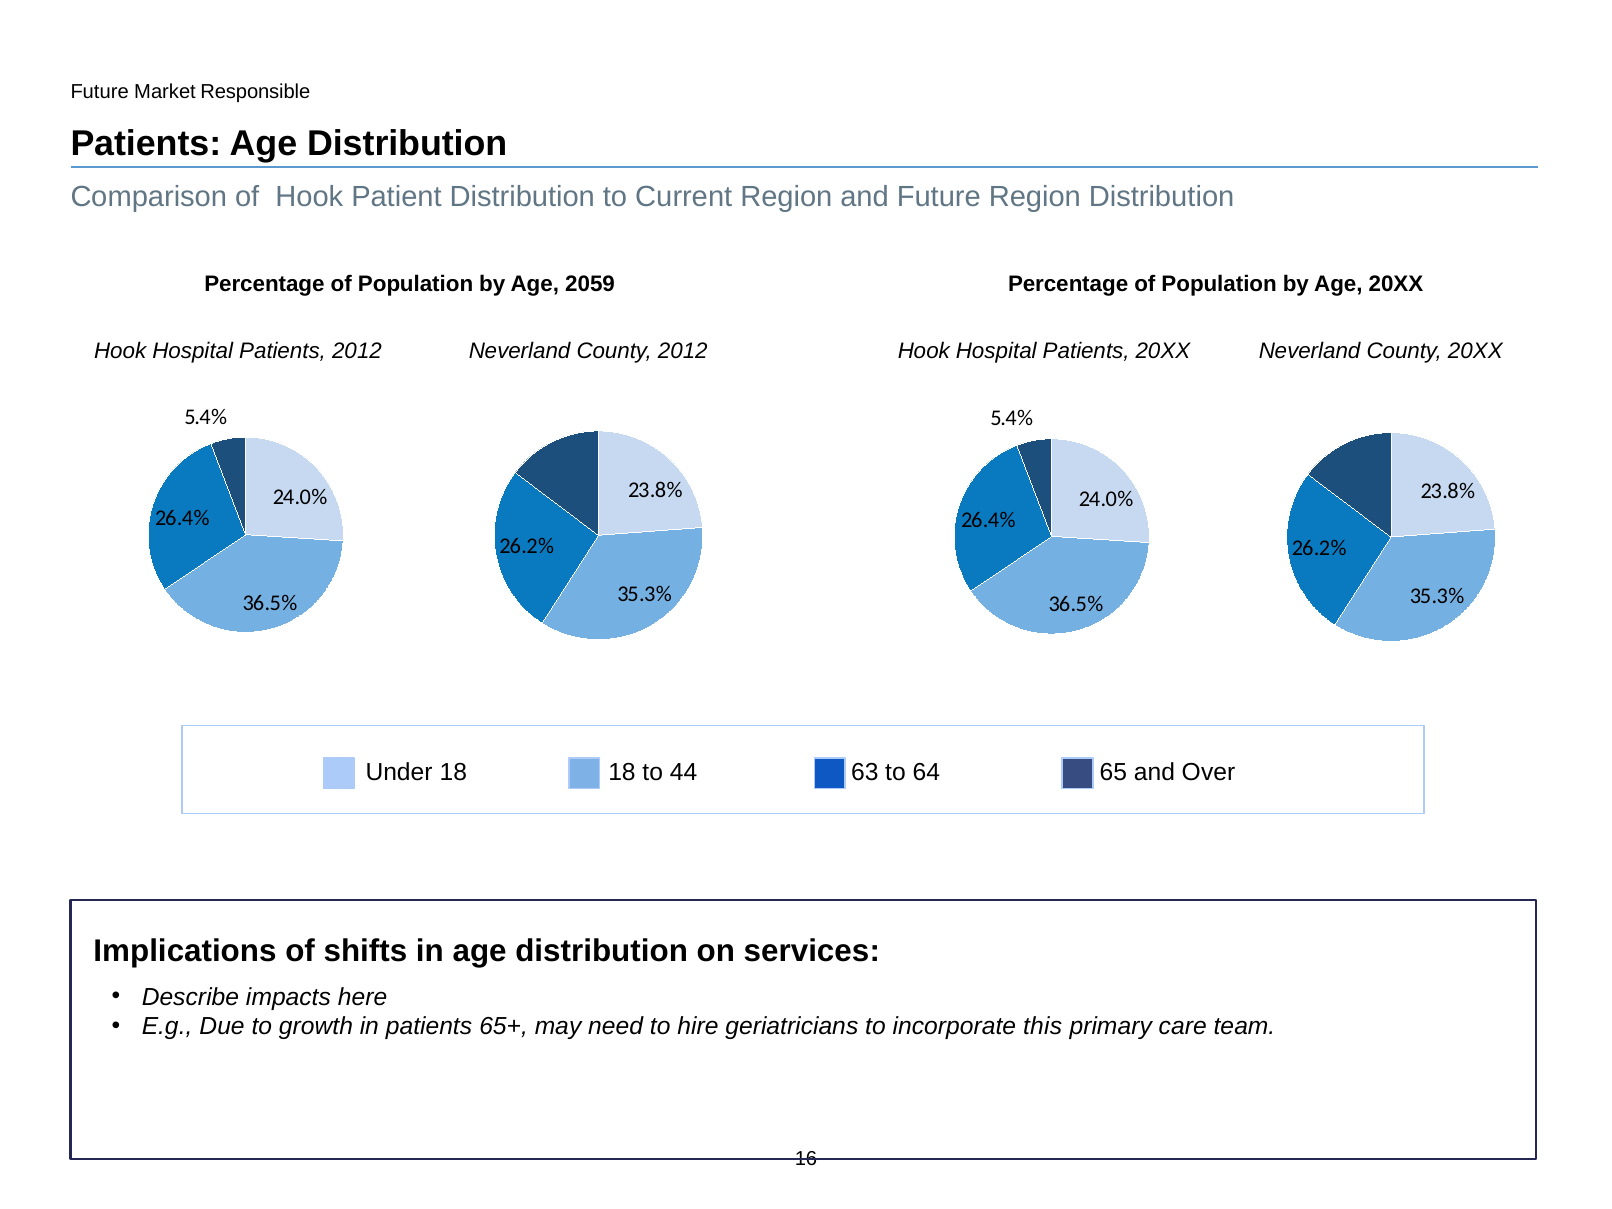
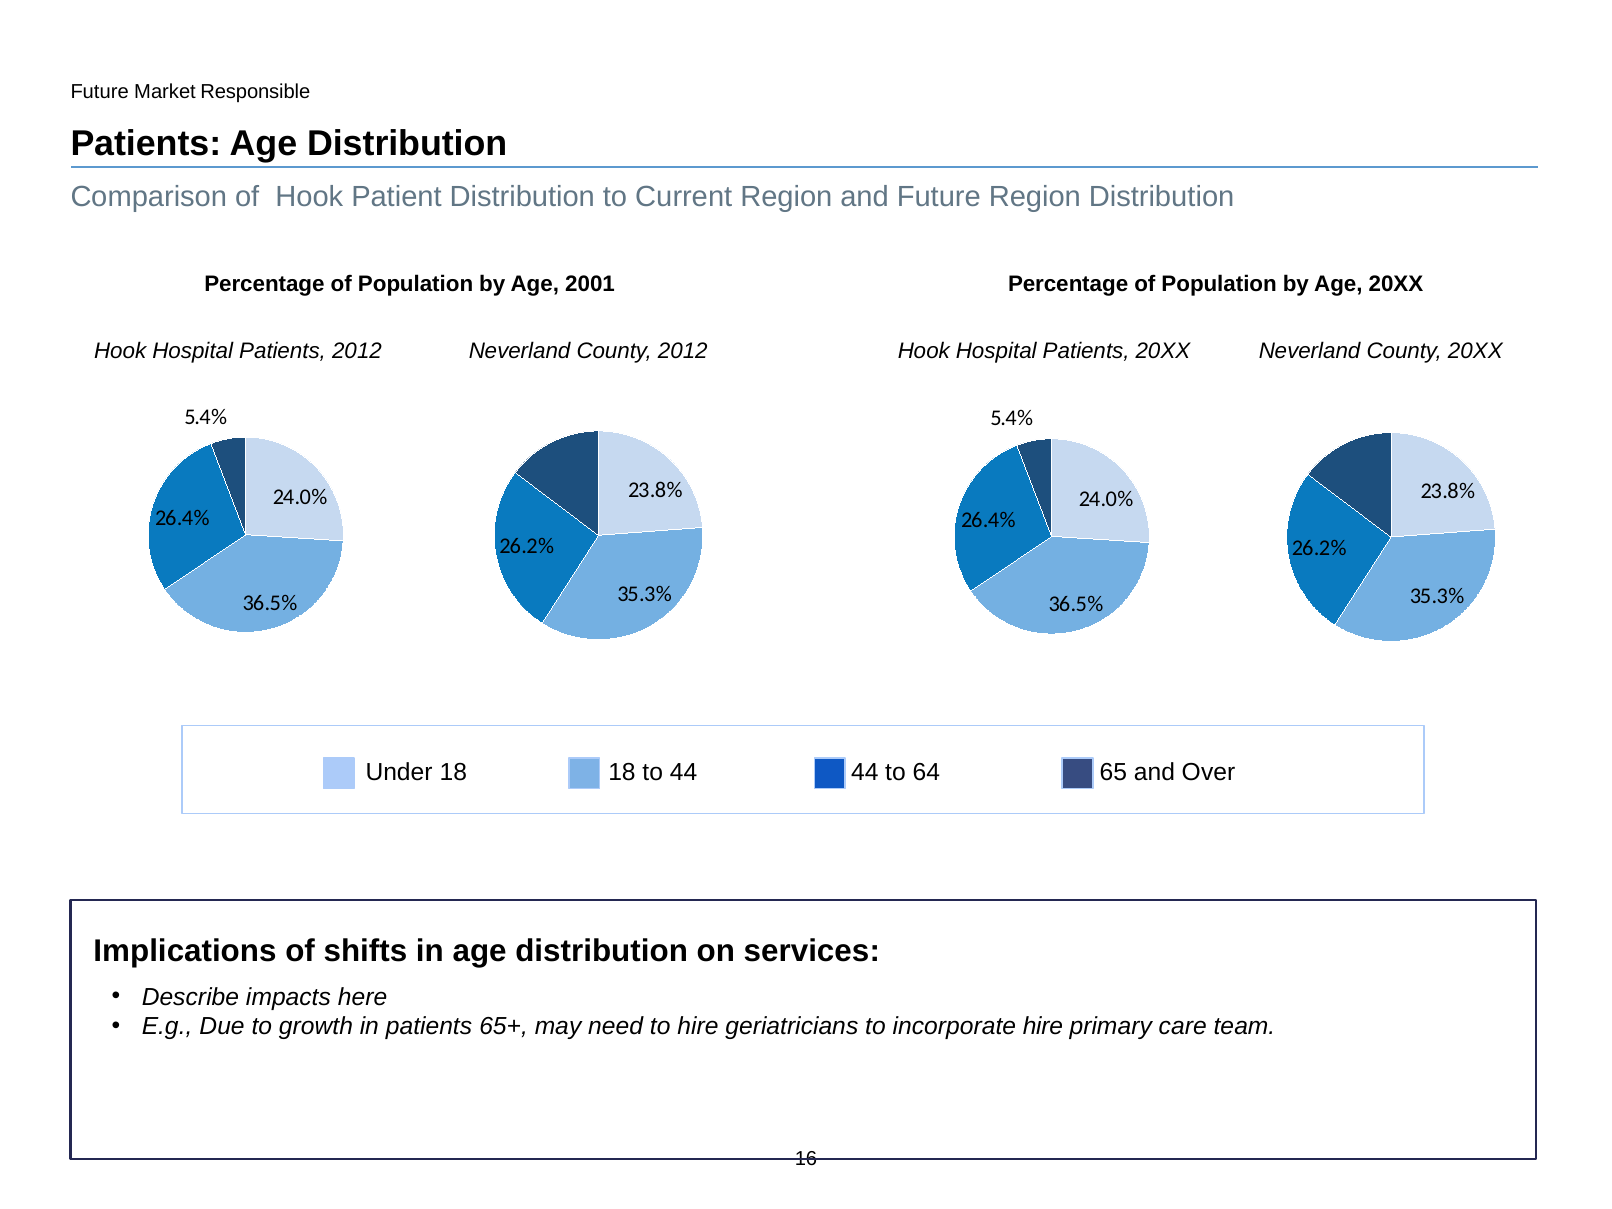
2059: 2059 -> 2001
44 63: 63 -> 44
incorporate this: this -> hire
